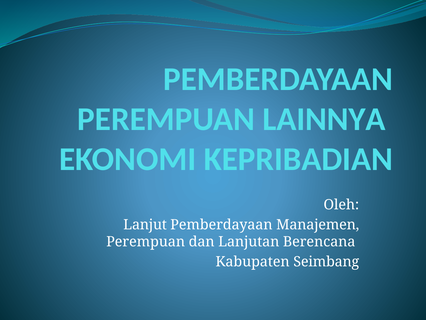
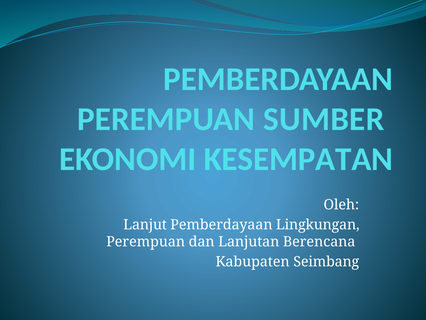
LAINNYA: LAINNYA -> SUMBER
KEPRIBADIAN: KEPRIBADIAN -> KESEMPATAN
Manajemen: Manajemen -> Lingkungan
